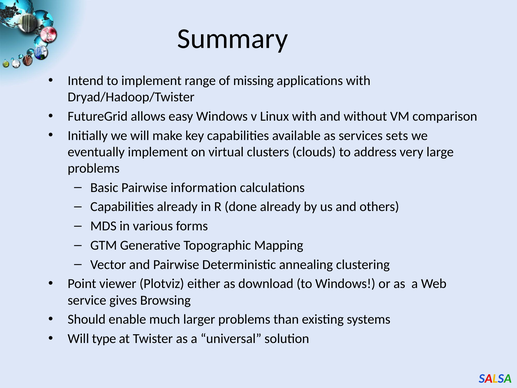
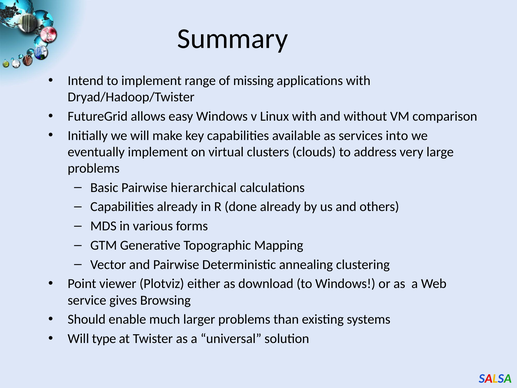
sets: sets -> into
information: information -> hierarchical
